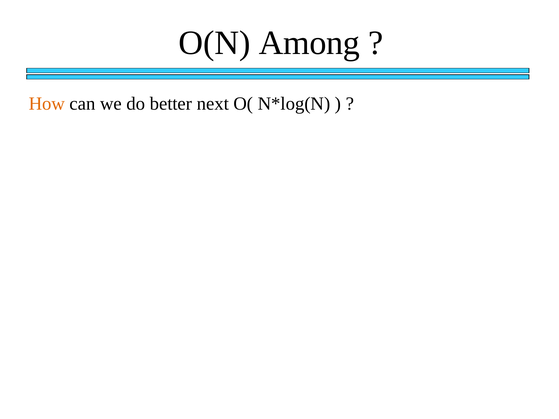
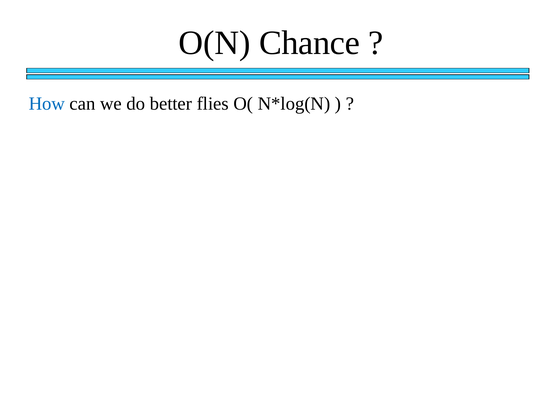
Among: Among -> Chance
How colour: orange -> blue
next: next -> flies
